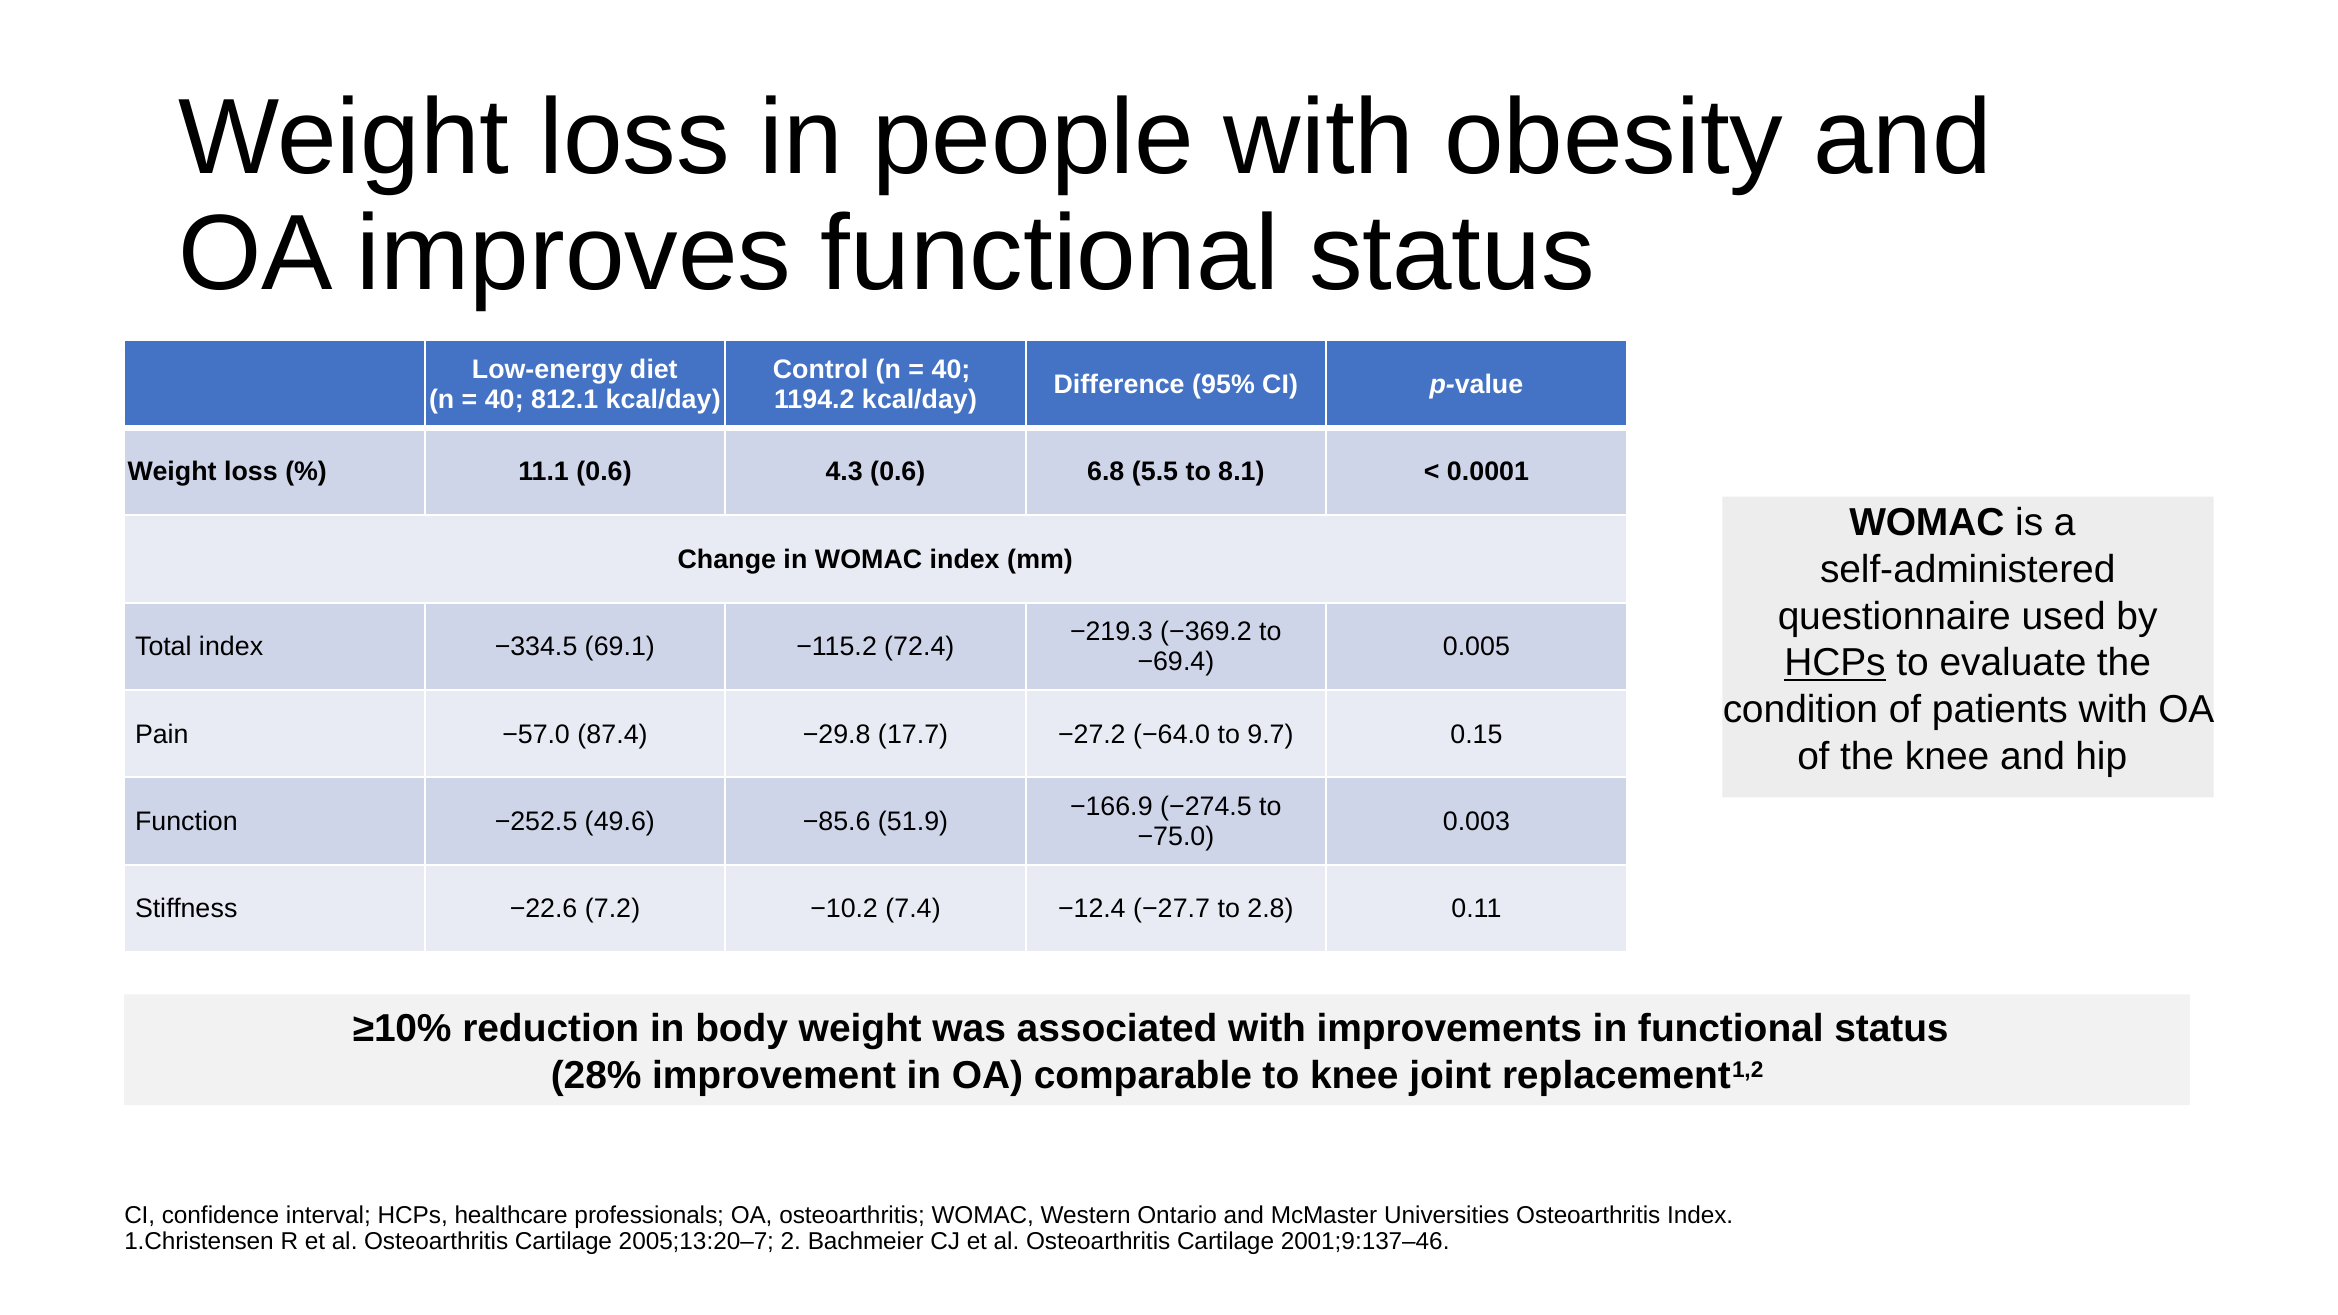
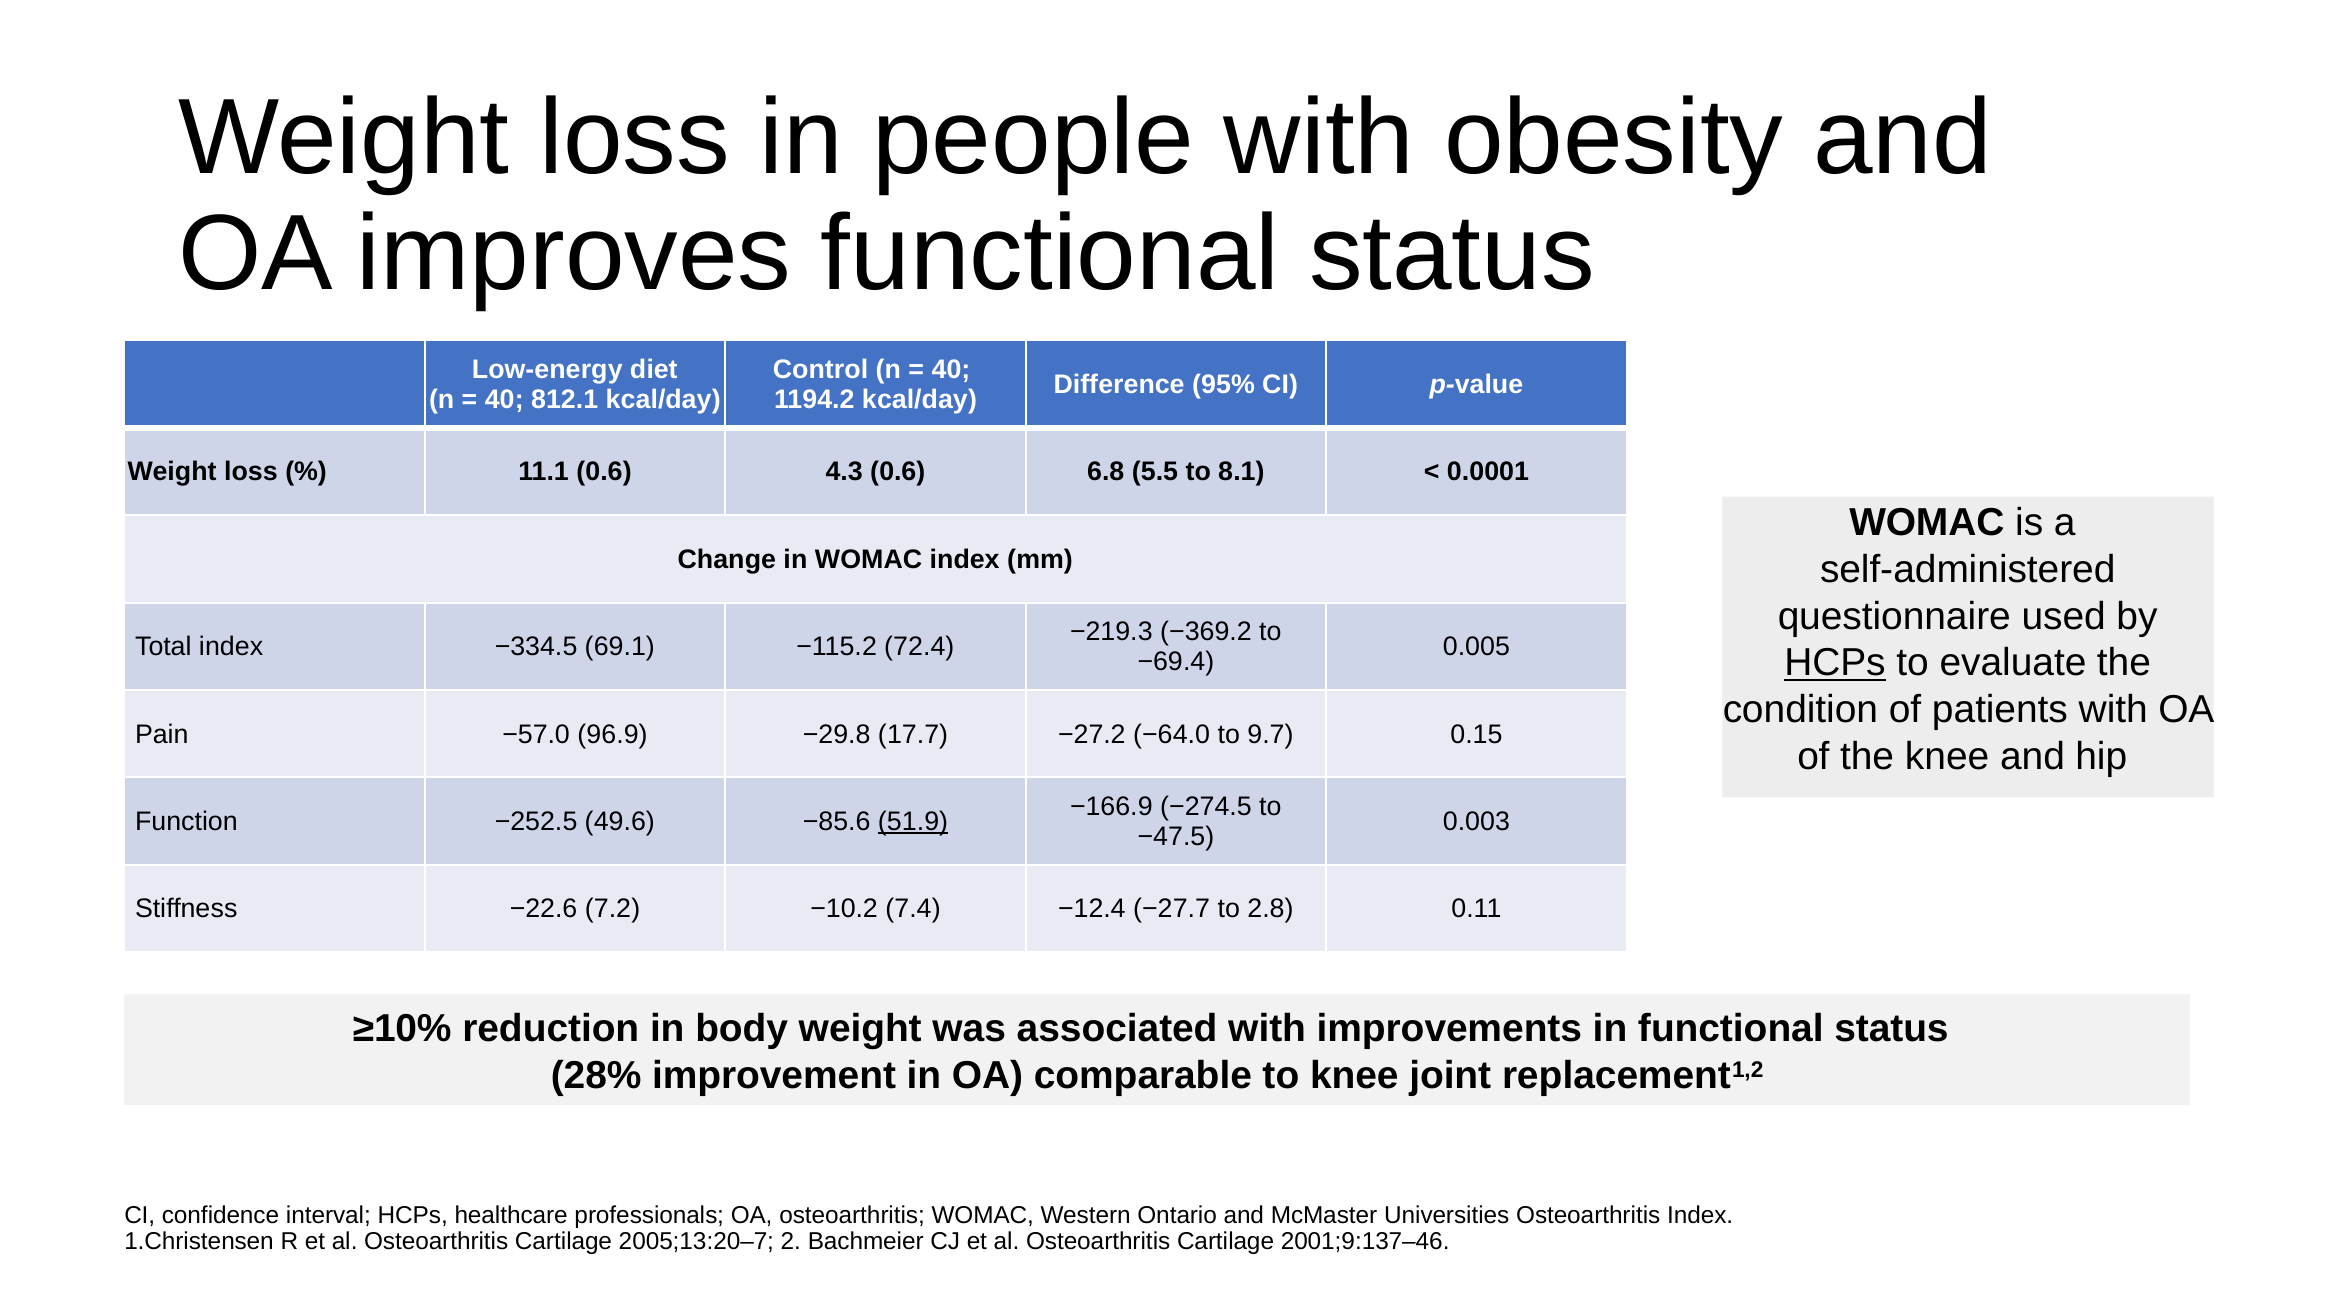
87.4: 87.4 -> 96.9
51.9 underline: none -> present
−75.0: −75.0 -> −47.5
